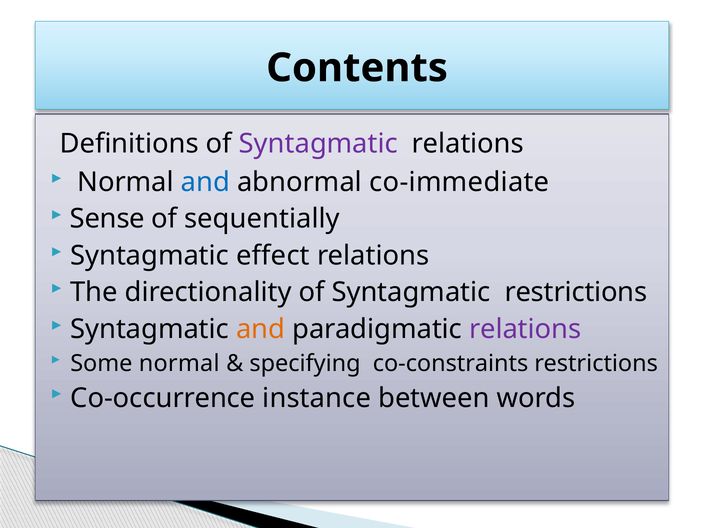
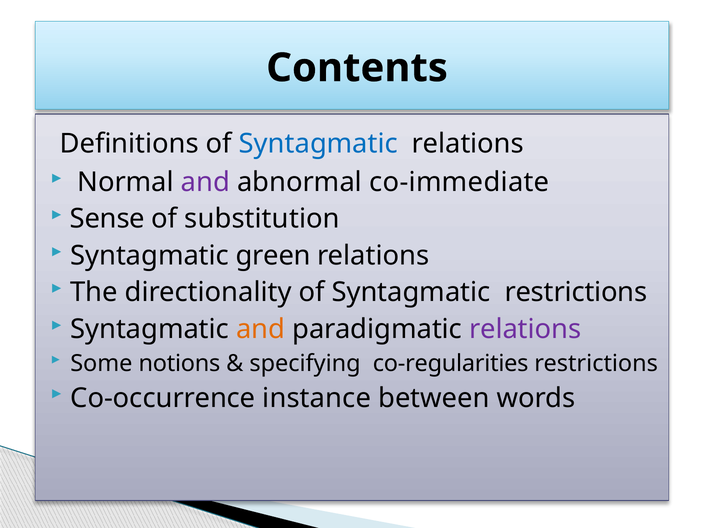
Syntagmatic at (318, 144) colour: purple -> blue
and at (205, 182) colour: blue -> purple
sequentially: sequentially -> substitution
effect: effect -> green
Some normal: normal -> notions
co-constraints: co-constraints -> co-regularities
